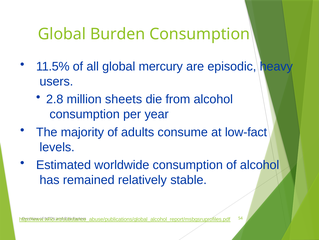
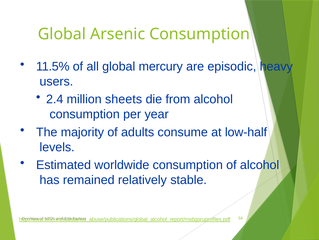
Burden: Burden -> Arsenic
2.8: 2.8 -> 2.4
low-fact: low-fact -> low-half
